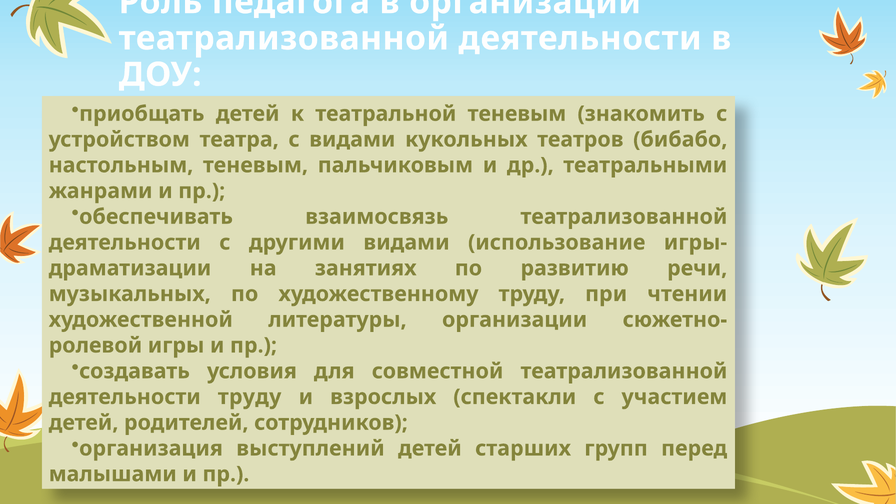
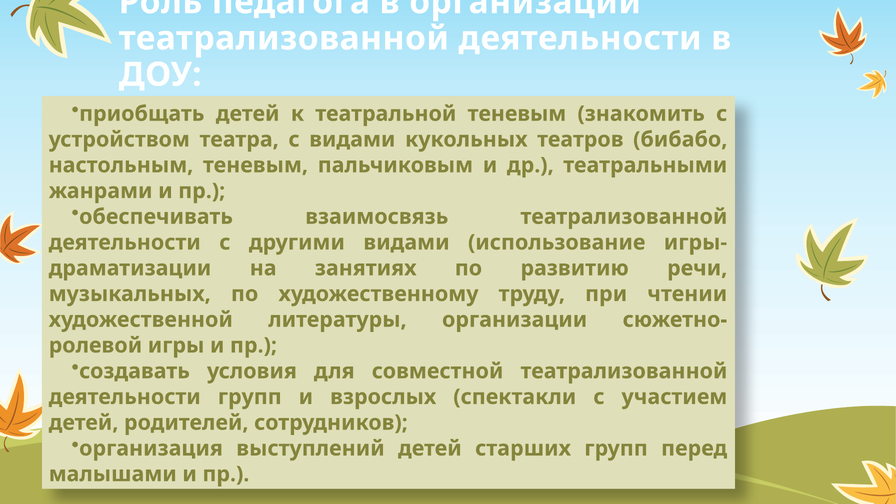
деятельности труду: труду -> групп
